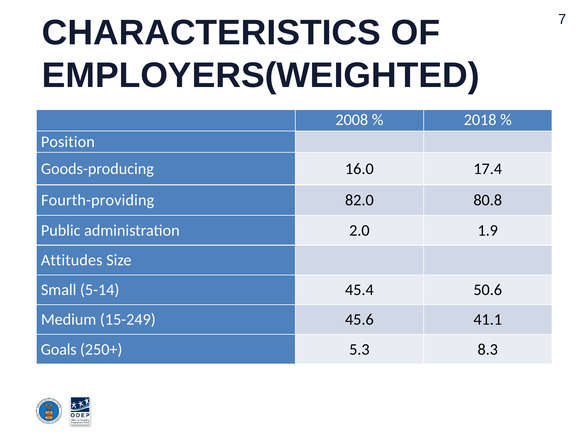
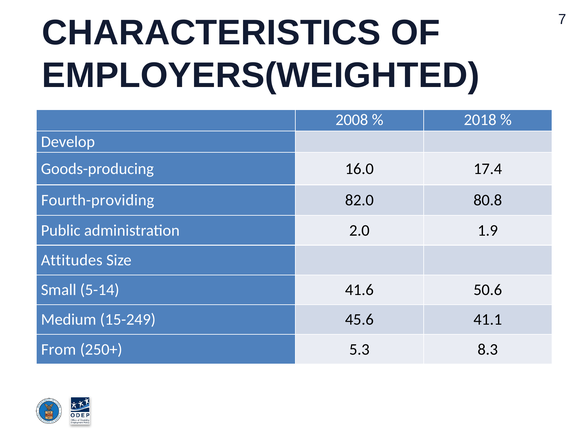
Position: Position -> Develop
45.4: 45.4 -> 41.6
Goals: Goals -> From
